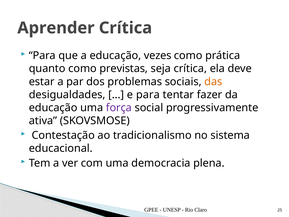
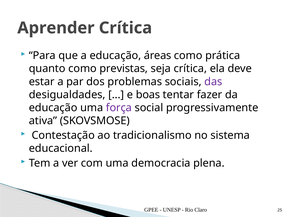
vezes: vezes -> áreas
das colour: orange -> purple
e para: para -> boas
